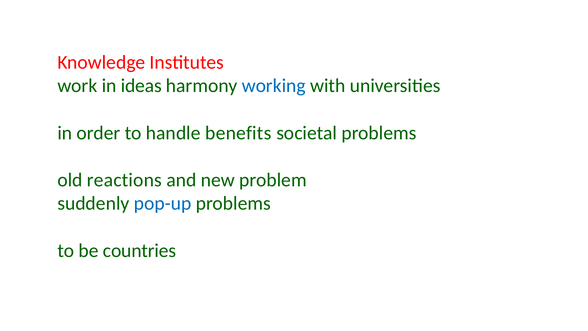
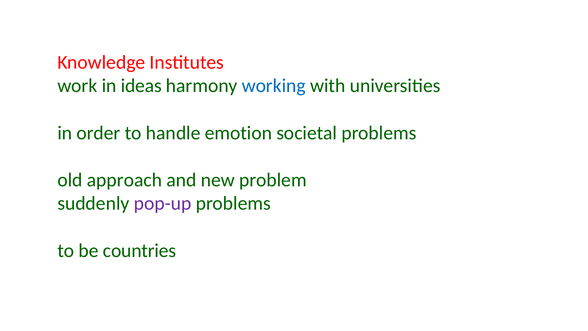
benefits: benefits -> emotion
reactions: reactions -> approach
pop-up colour: blue -> purple
